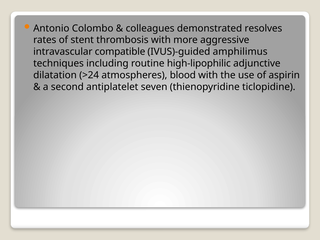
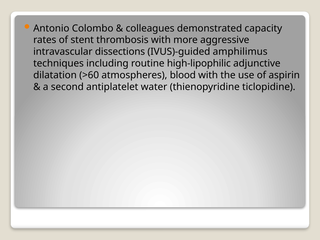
resolves: resolves -> capacity
compatible: compatible -> dissections
>24: >24 -> >60
seven: seven -> water
